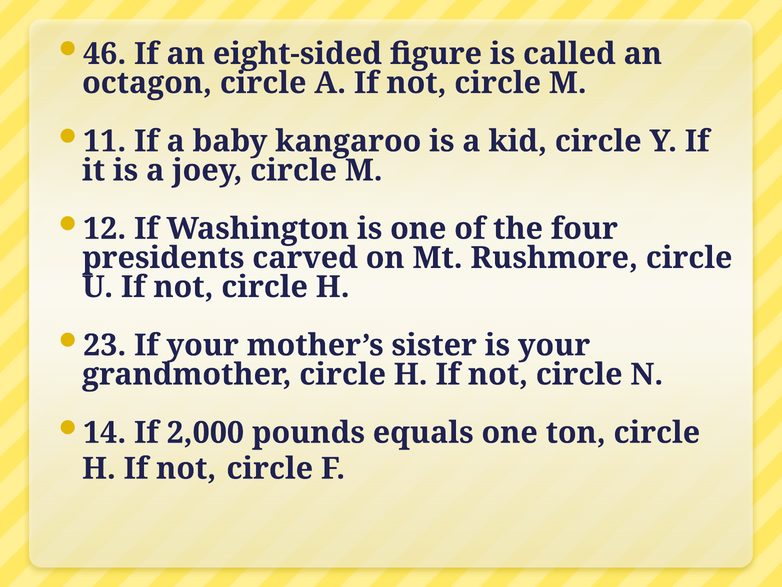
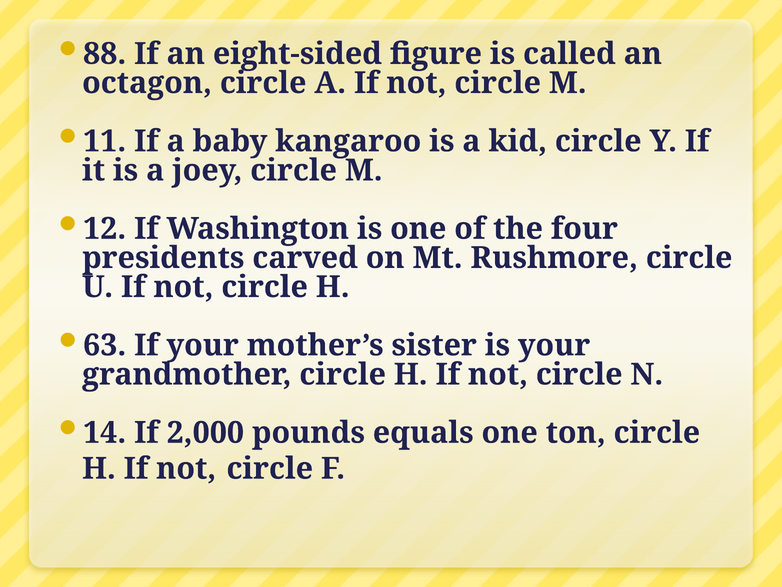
46: 46 -> 88
23: 23 -> 63
